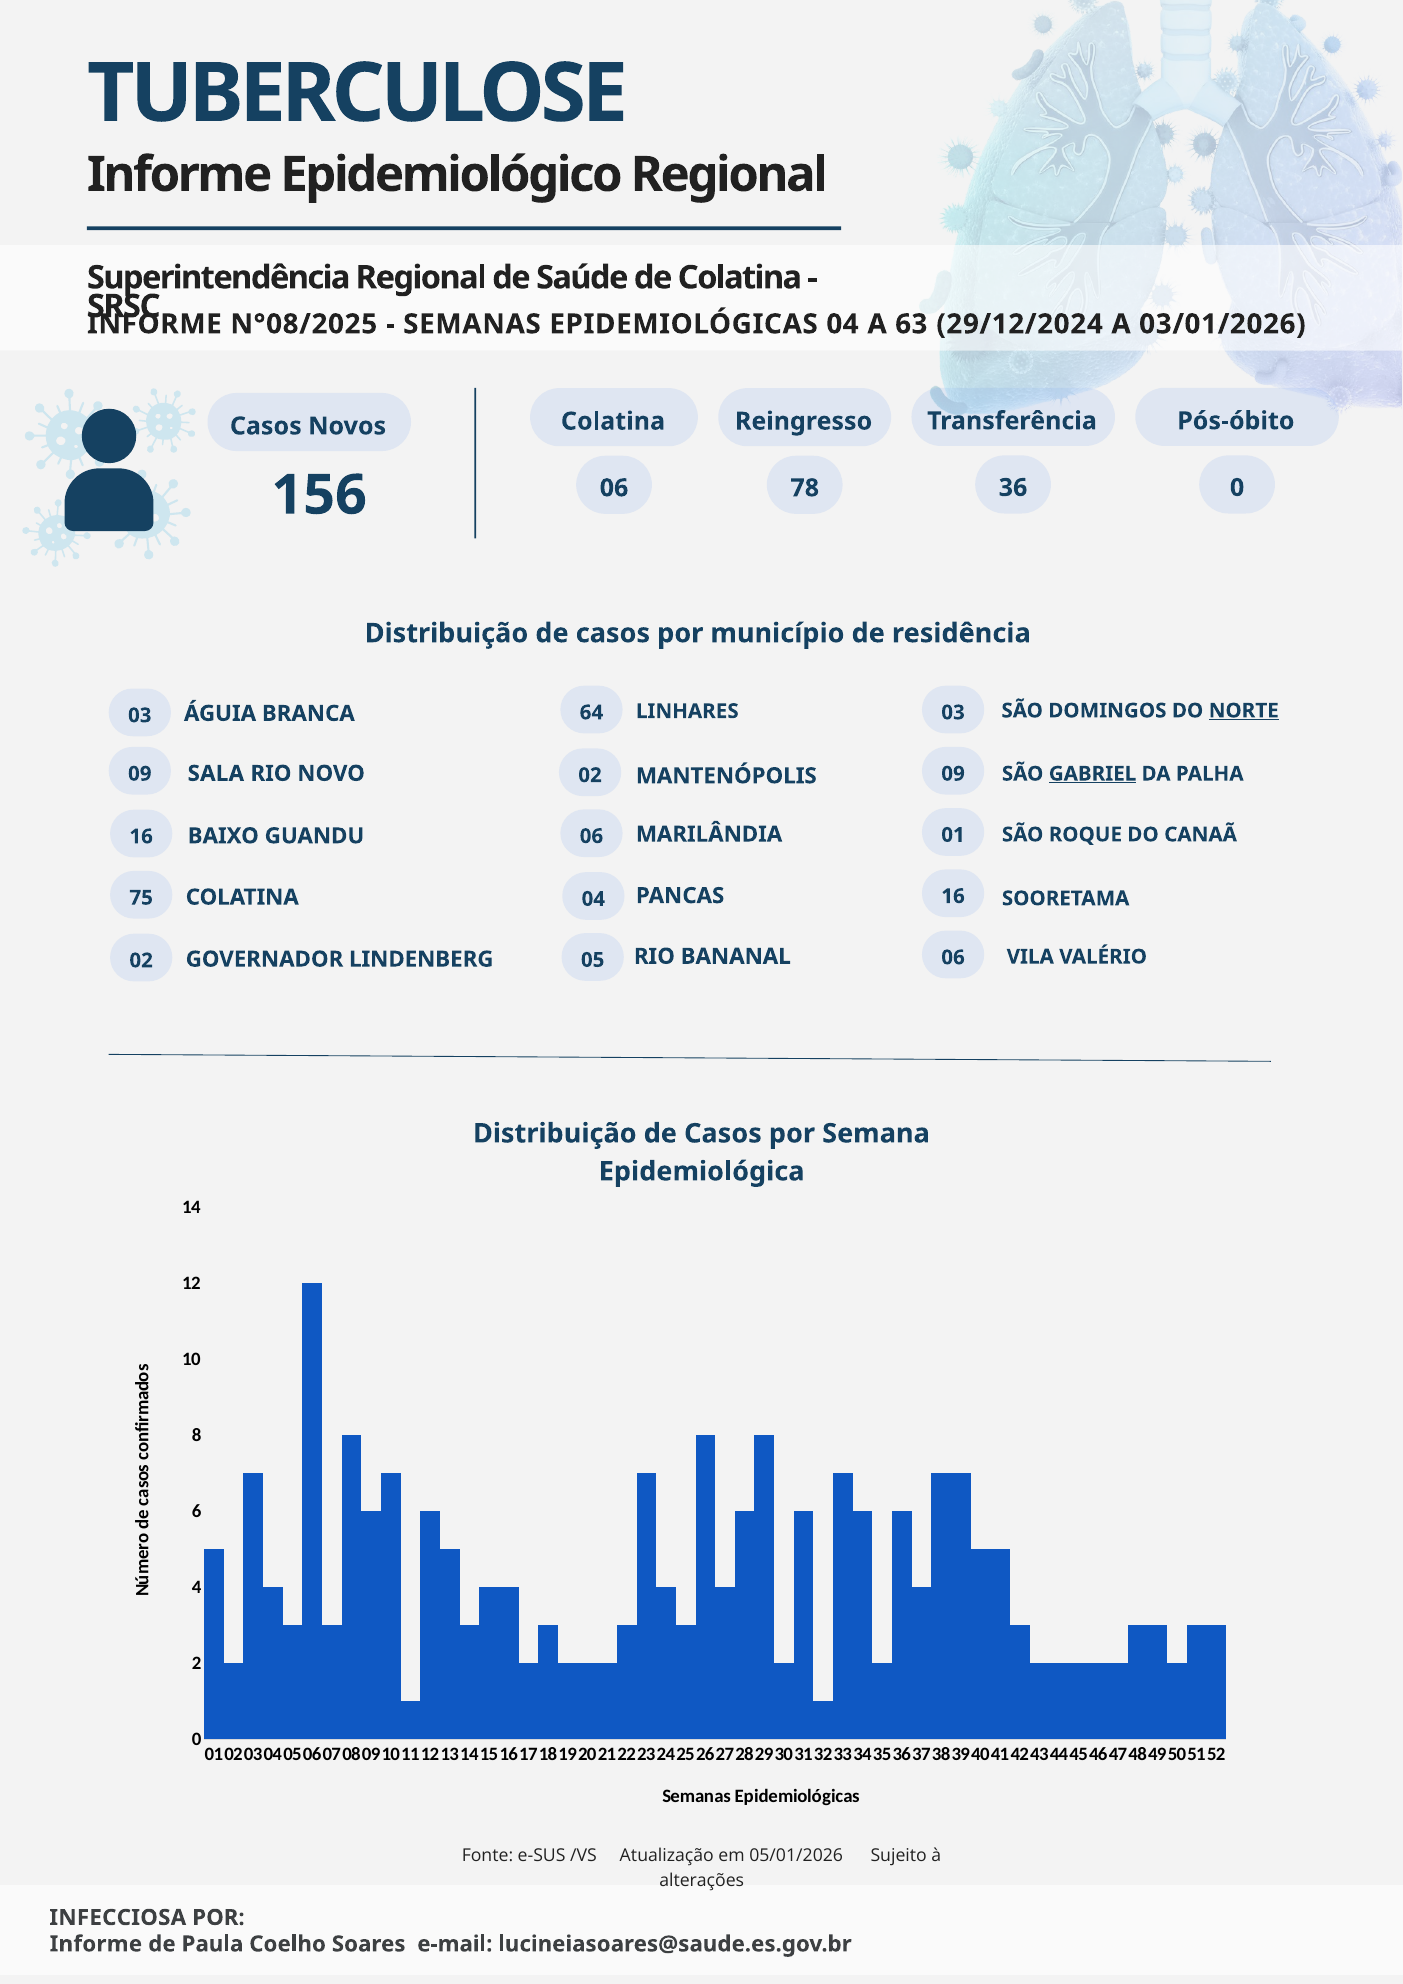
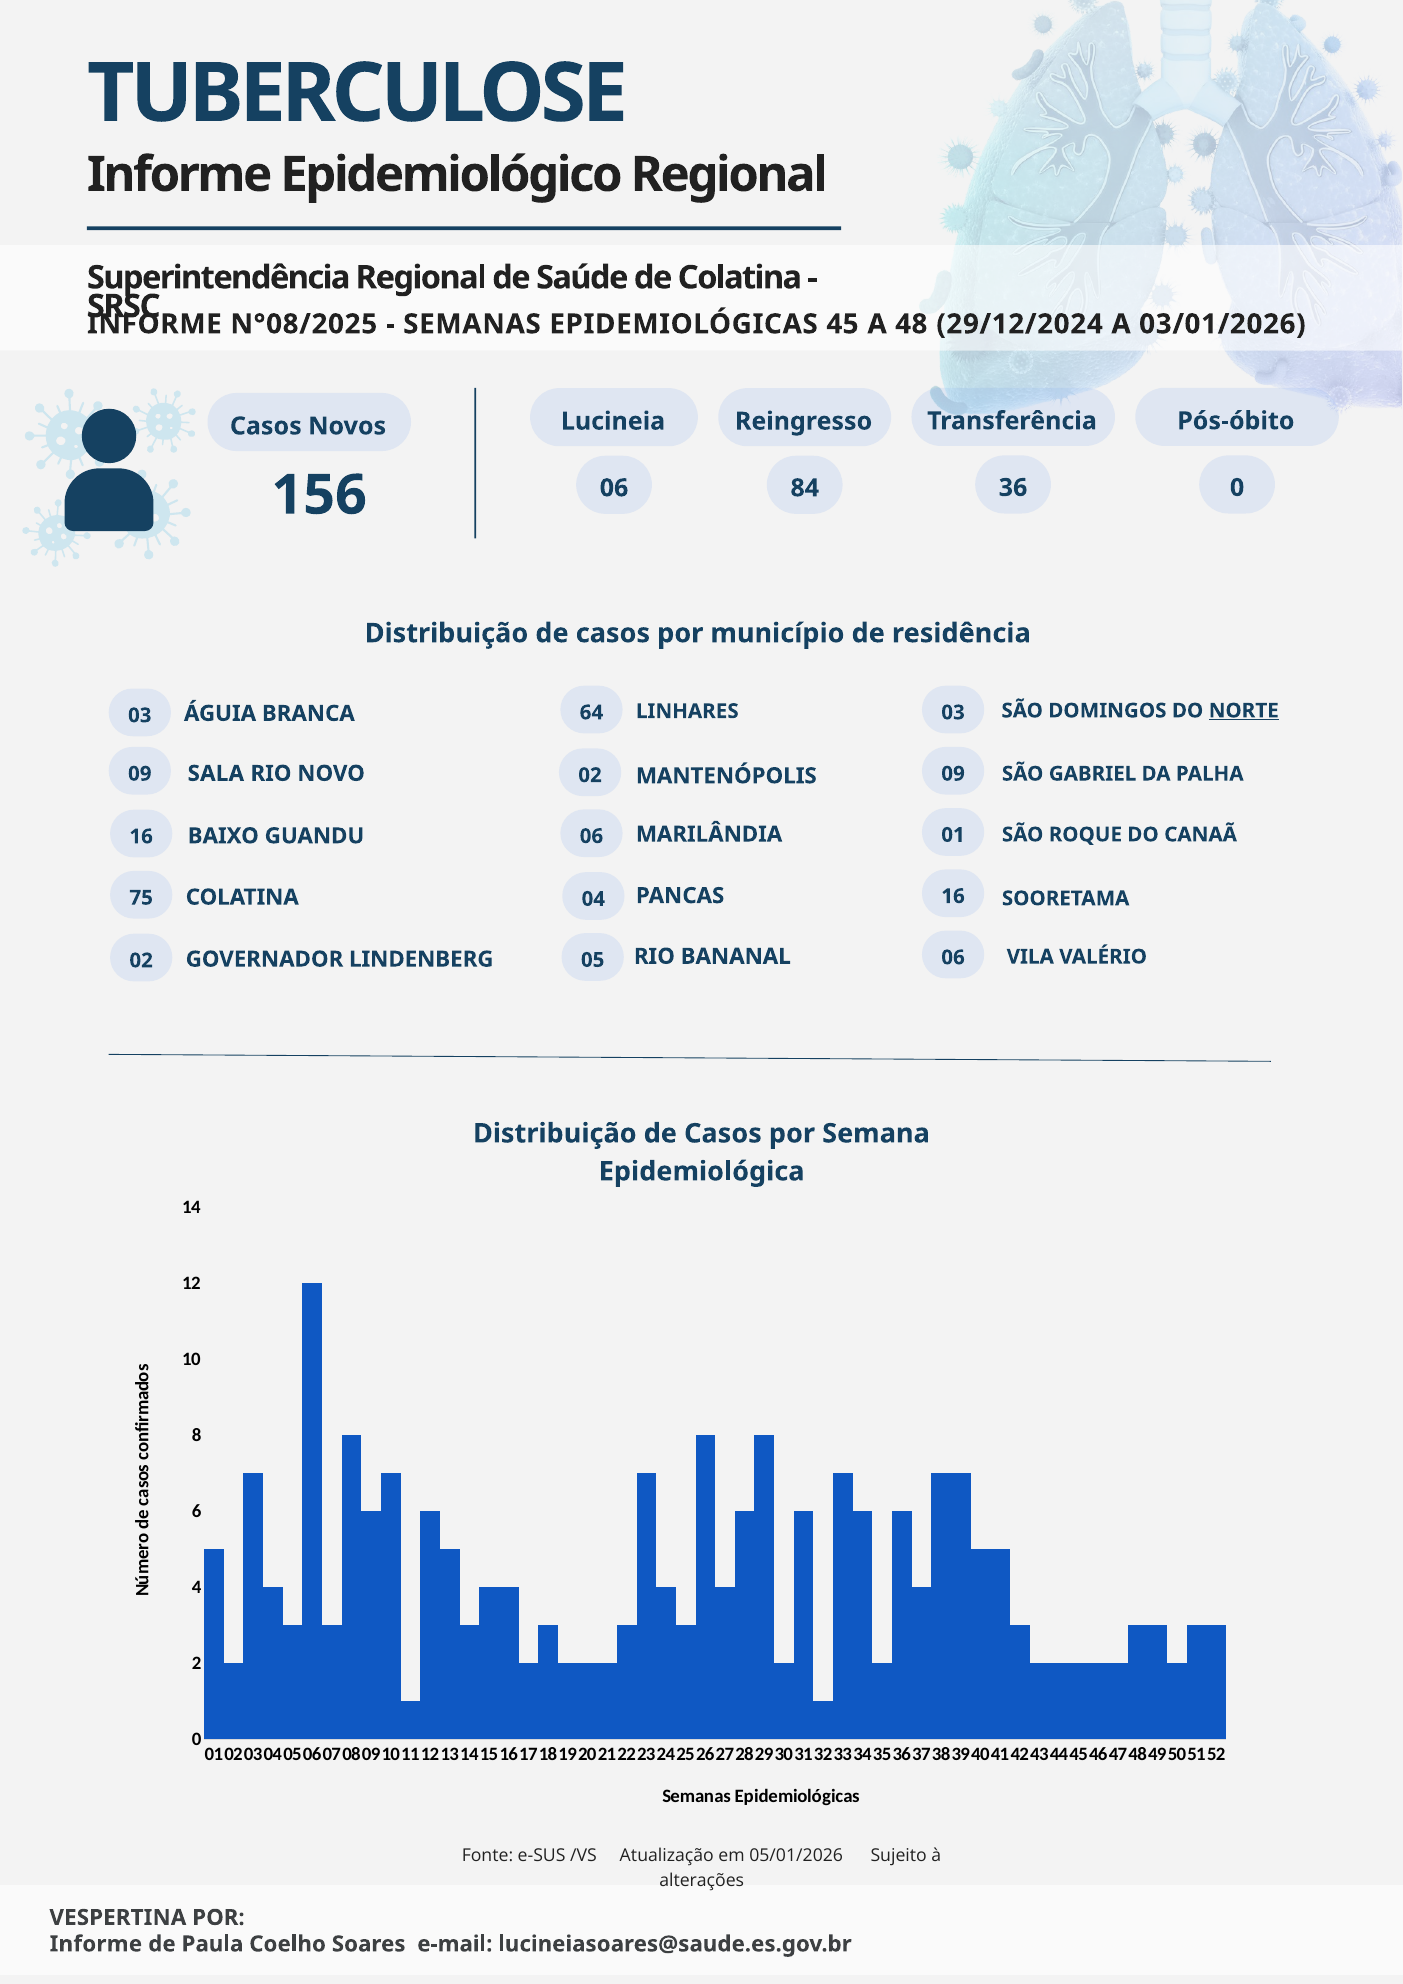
EPIDEMIOLÓGICAS 04: 04 -> 45
63: 63 -> 48
Novos Colatina: Colatina -> Lucineia
78: 78 -> 84
GABRIEL underline: present -> none
INFECCIOSA: INFECCIOSA -> VESPERTINA
